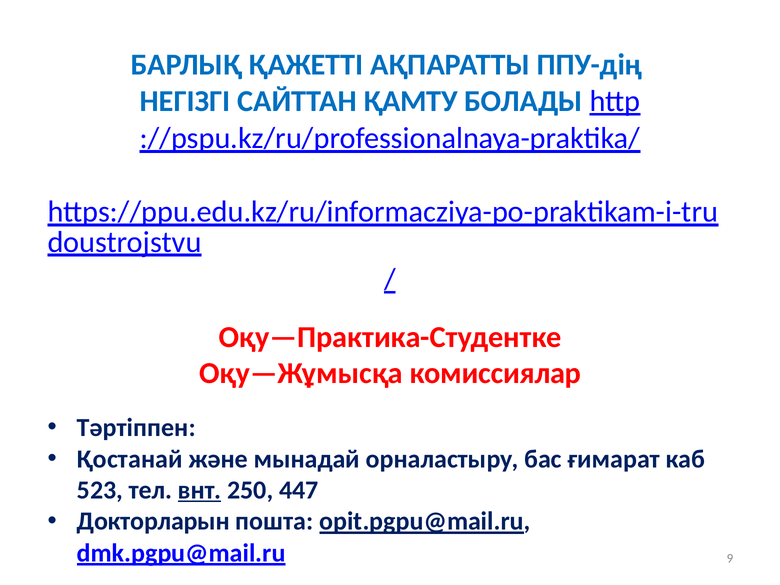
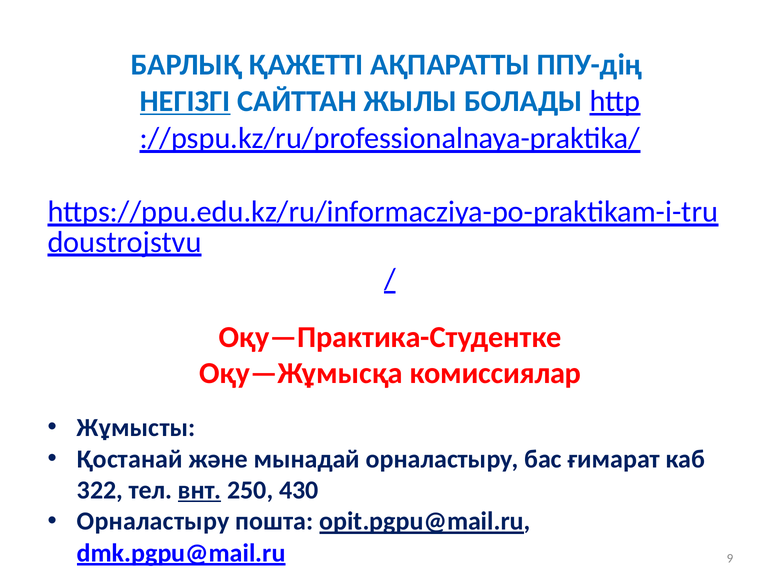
НЕГІЗГІ underline: none -> present
ҚАМТУ: ҚАМТУ -> ЖЫЛЫ
Тәртіппен: Тәртіппен -> Жұмысты
523: 523 -> 322
447: 447 -> 430
Докторларын at (153, 521): Докторларын -> Орналастыру
